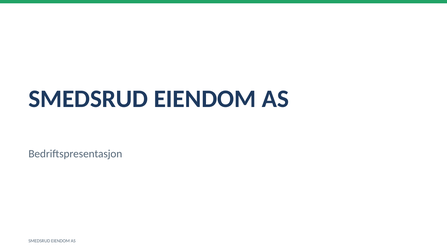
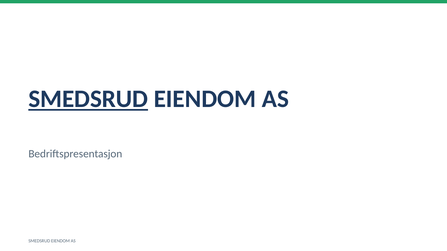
SMEDSRUD at (88, 99) underline: none -> present
